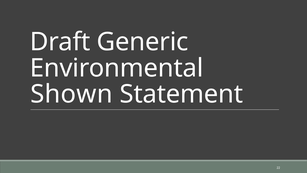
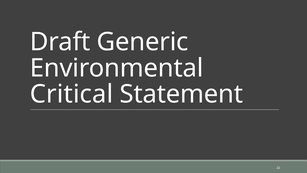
Shown: Shown -> Critical
